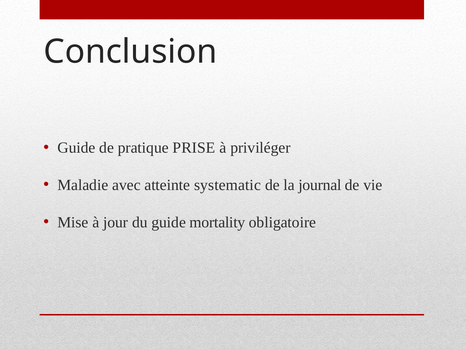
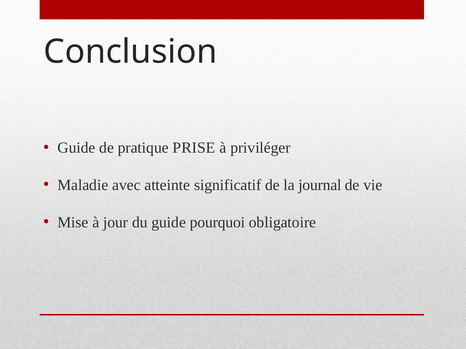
systematic: systematic -> significatif
mortality: mortality -> pourquoi
